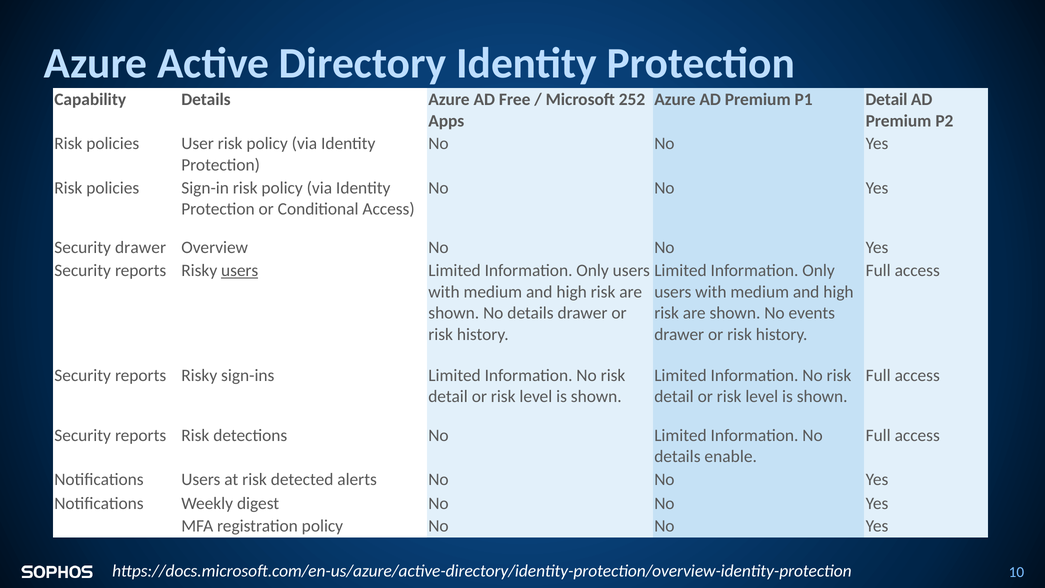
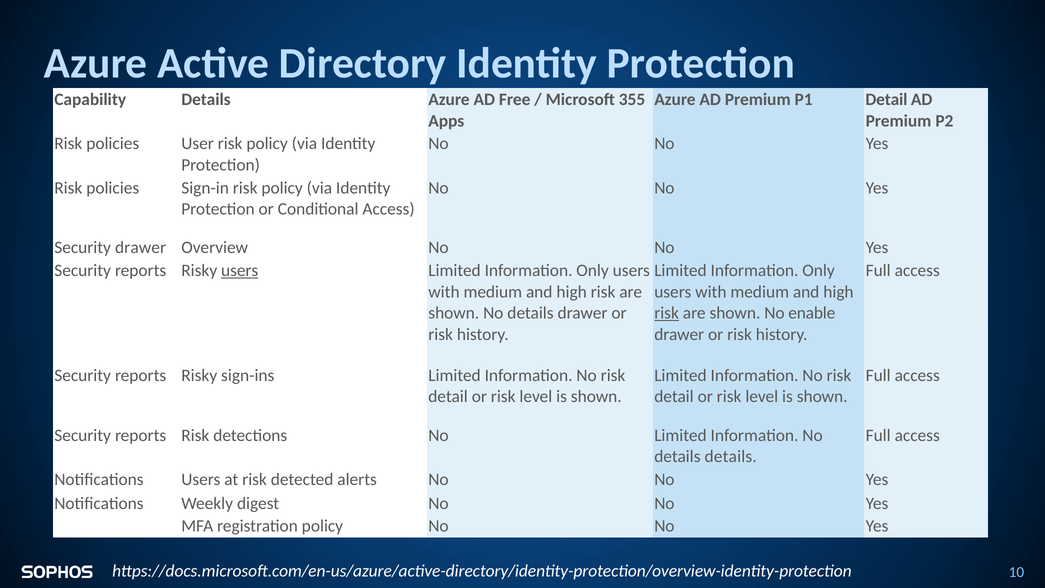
252: 252 -> 355
risk at (667, 313) underline: none -> present
events: events -> enable
details enable: enable -> details
